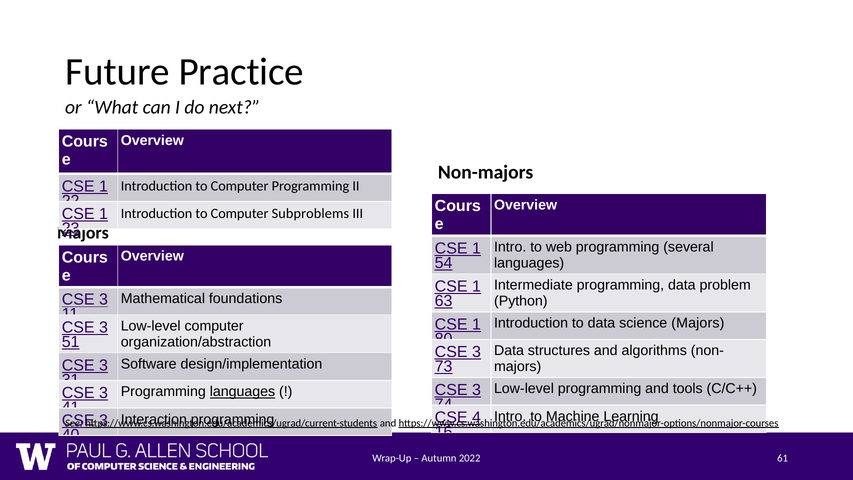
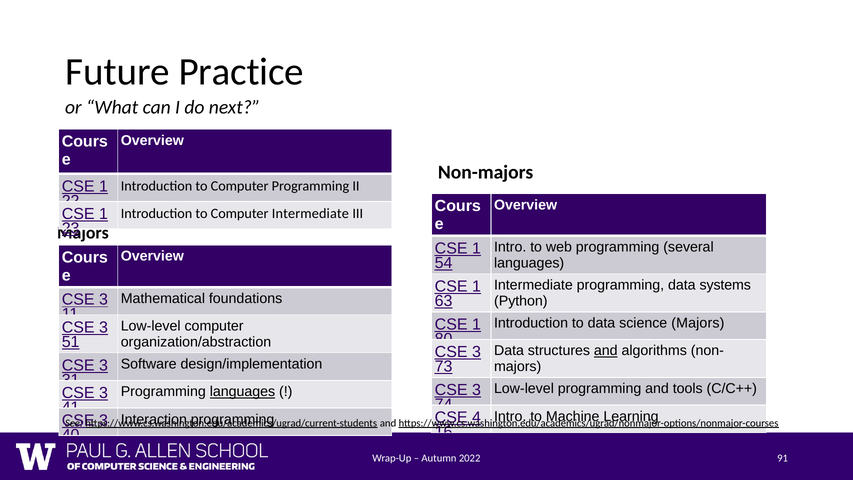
Computer Subproblems: Subproblems -> Intermediate
problem: problem -> systems
and at (606, 351) underline: none -> present
61: 61 -> 91
